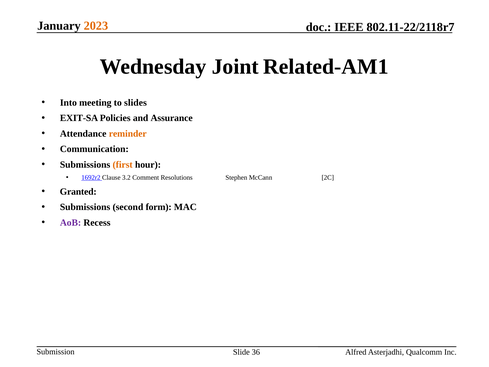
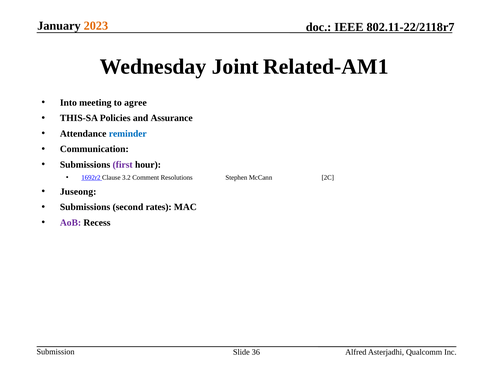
slides: slides -> agree
EXIT-SA: EXIT-SA -> THIS-SA
reminder colour: orange -> blue
first colour: orange -> purple
Granted: Granted -> Juseong
form: form -> rates
